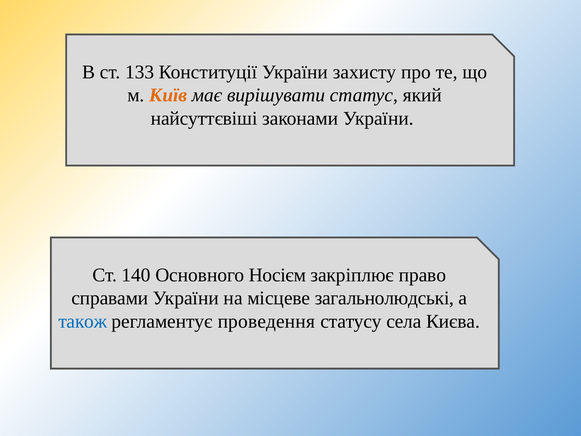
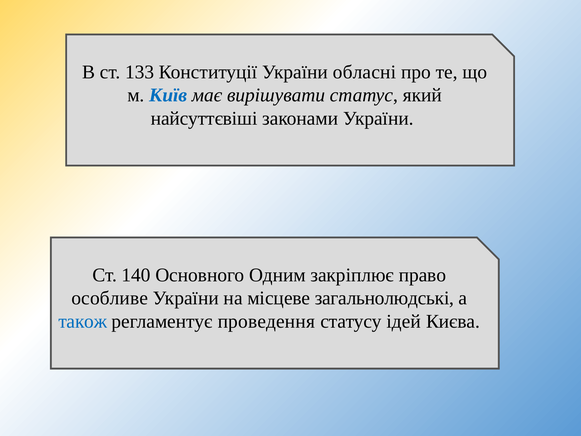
захисту: захисту -> обласні
Київ colour: orange -> blue
Носієм: Носієм -> Одним
справами: справами -> особливе
села: села -> ідей
